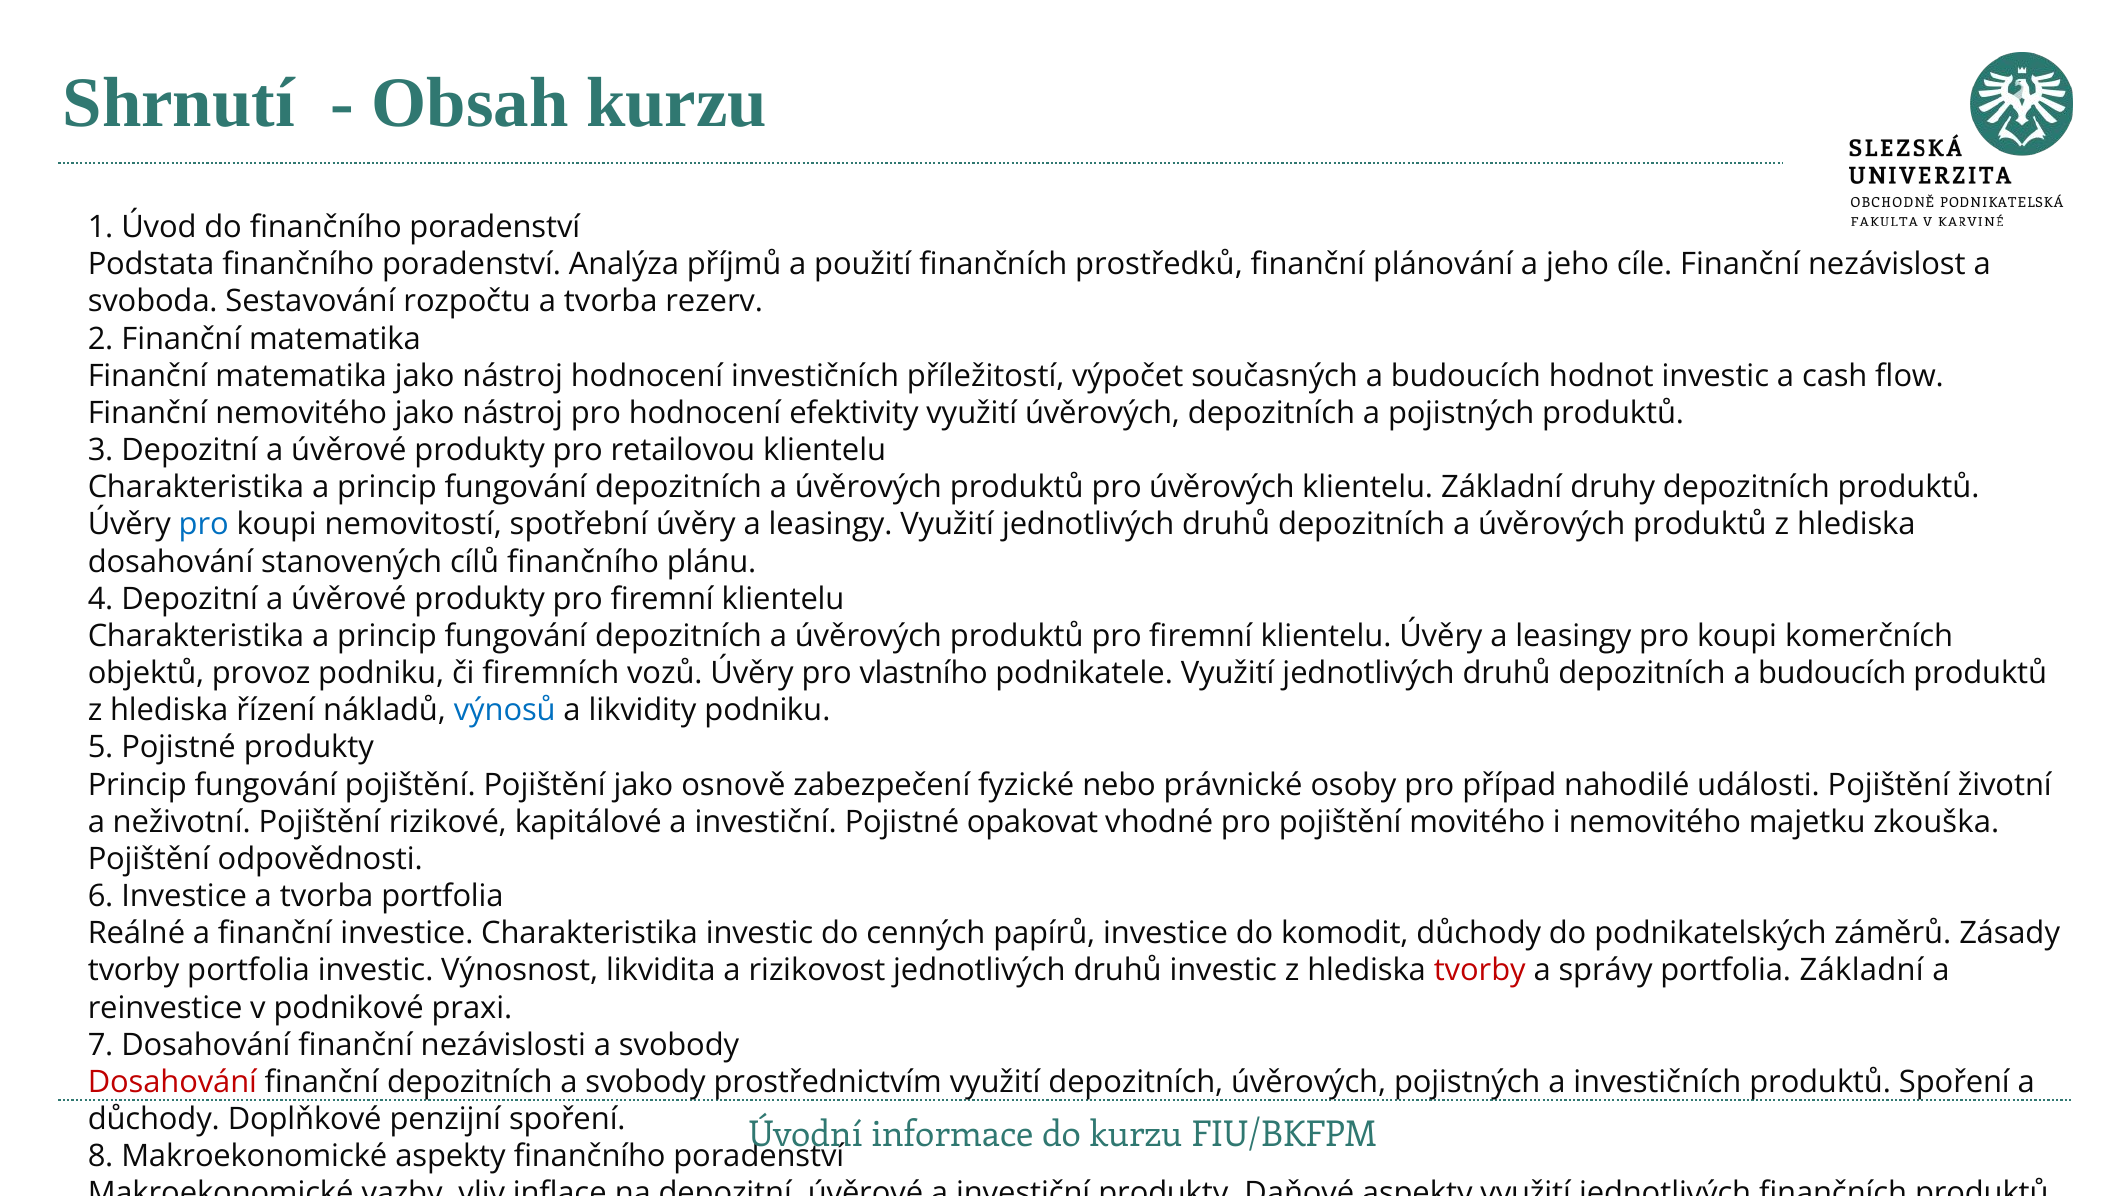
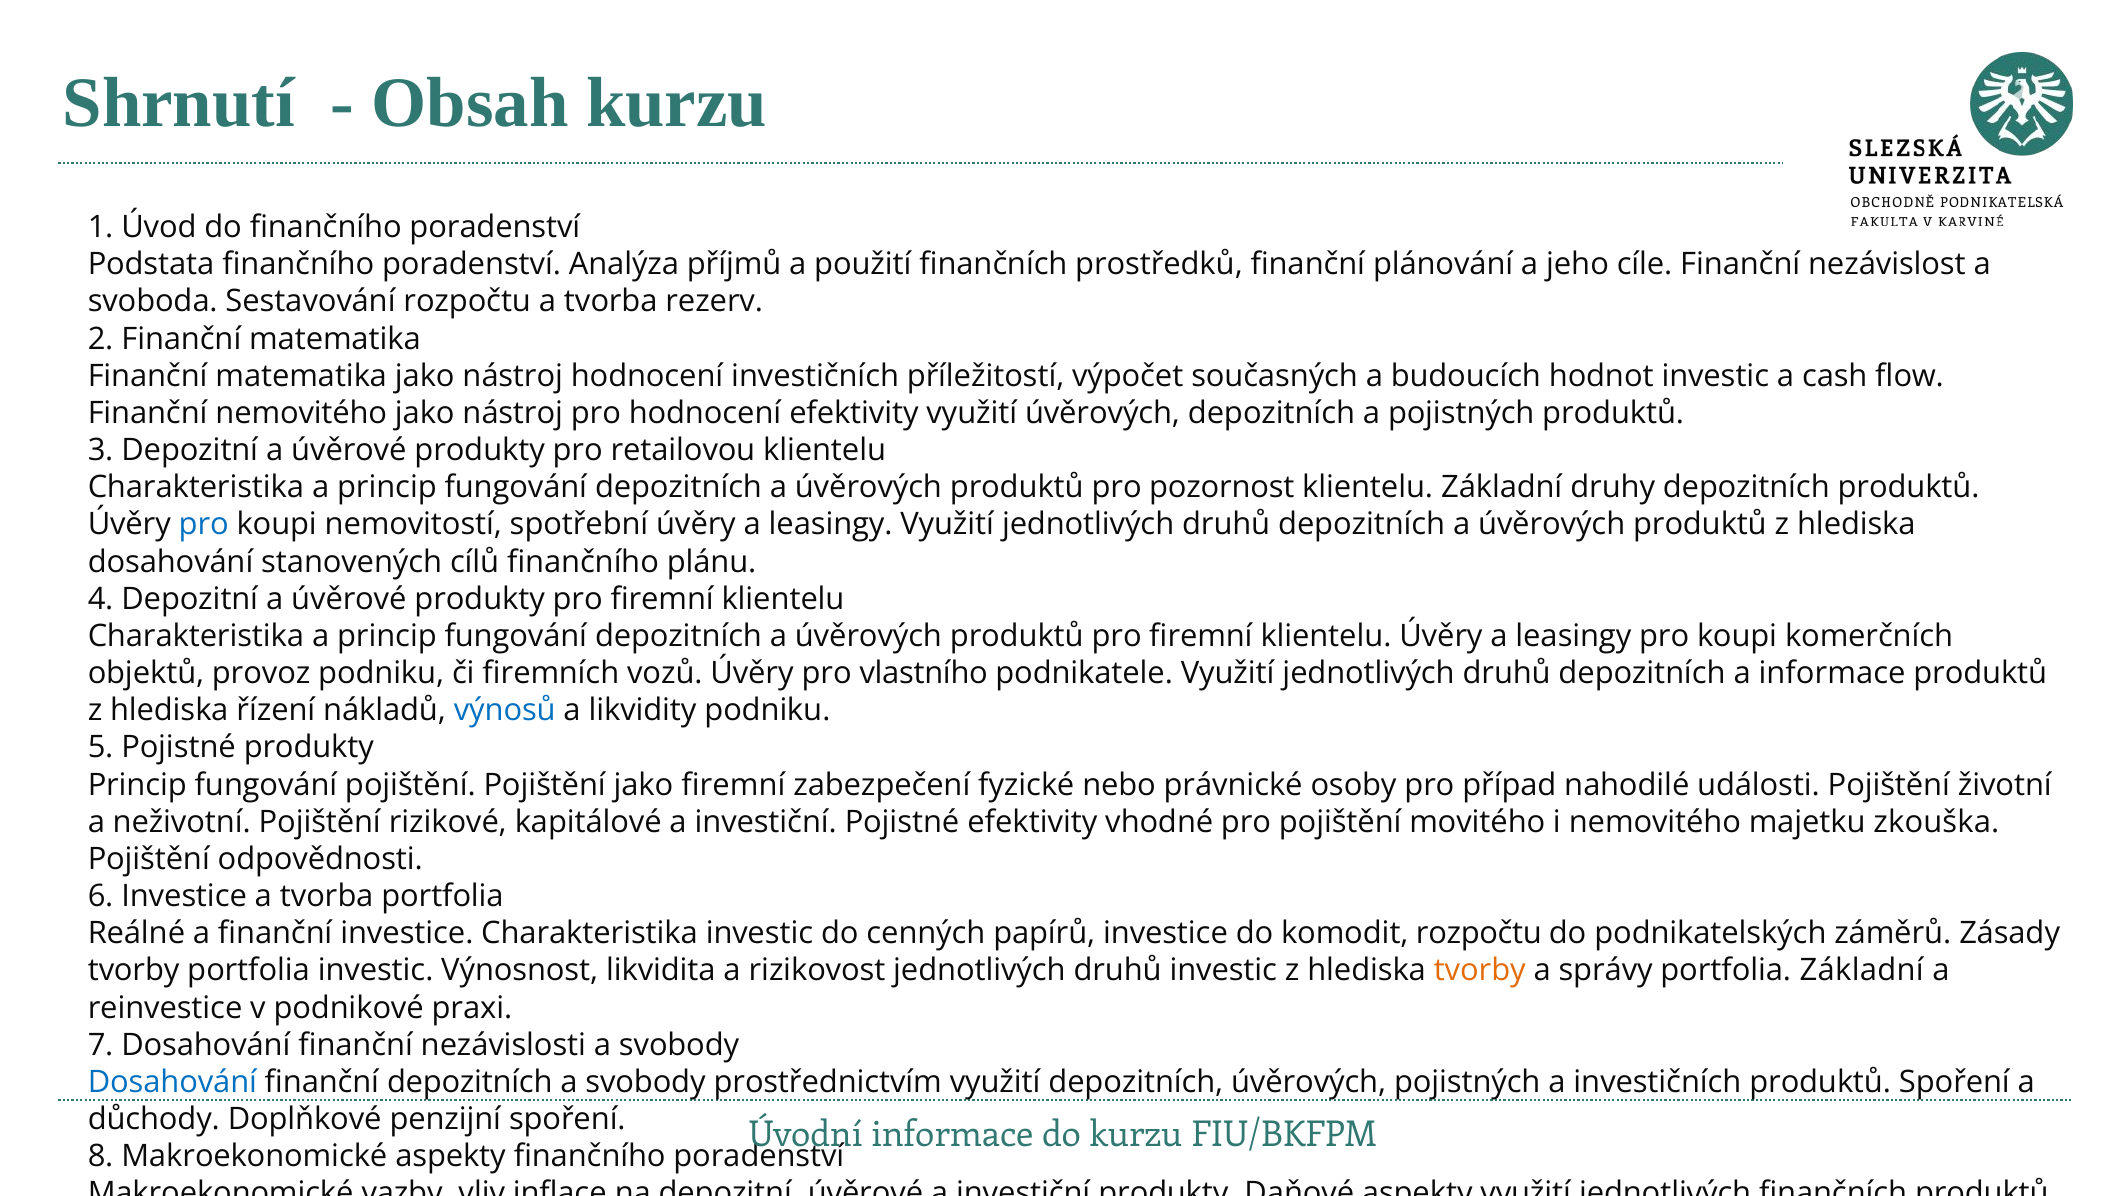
pro úvěrových: úvěrových -> pozornost
depozitních a budoucích: budoucích -> informace
jako osnově: osnově -> firemní
Pojistné opakovat: opakovat -> efektivity
komodit důchody: důchody -> rozpočtu
tvorby at (1480, 971) colour: red -> orange
Dosahování at (172, 1082) colour: red -> blue
